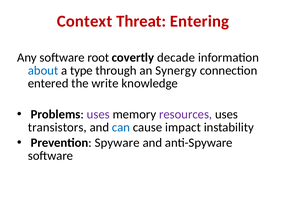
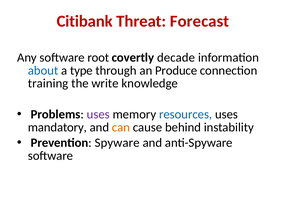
Context: Context -> Citibank
Entering: Entering -> Forecast
Synergy: Synergy -> Produce
entered: entered -> training
resources colour: purple -> blue
transistors: transistors -> mandatory
can colour: blue -> orange
impact: impact -> behind
